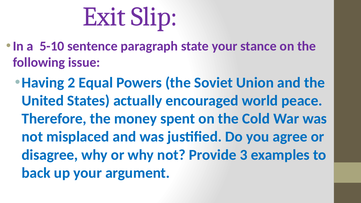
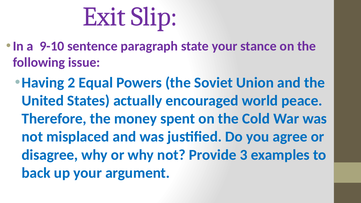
5-10: 5-10 -> 9-10
